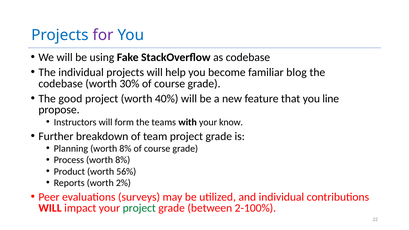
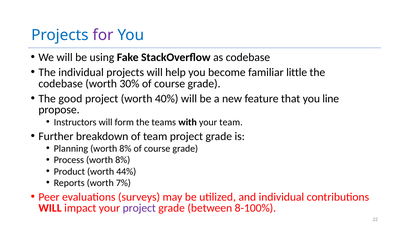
blog: blog -> little
your know: know -> team
56%: 56% -> 44%
2%: 2% -> 7%
project at (139, 208) colour: green -> purple
2-100%: 2-100% -> 8-100%
